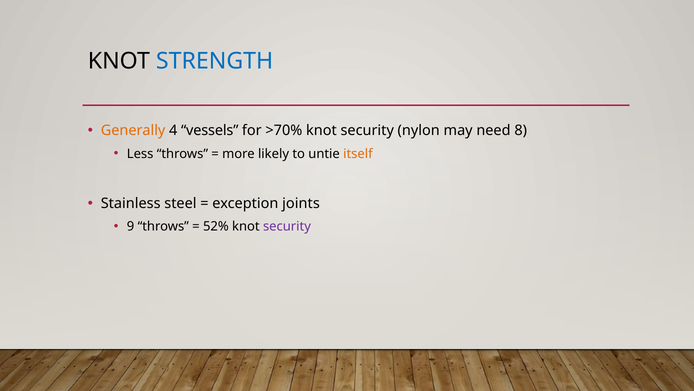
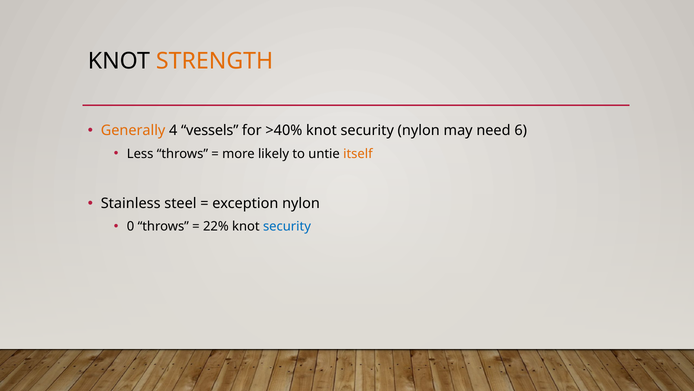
STRENGTH colour: blue -> orange
>70%: >70% -> >40%
8: 8 -> 6
exception joints: joints -> nylon
9: 9 -> 0
52%: 52% -> 22%
security at (287, 226) colour: purple -> blue
